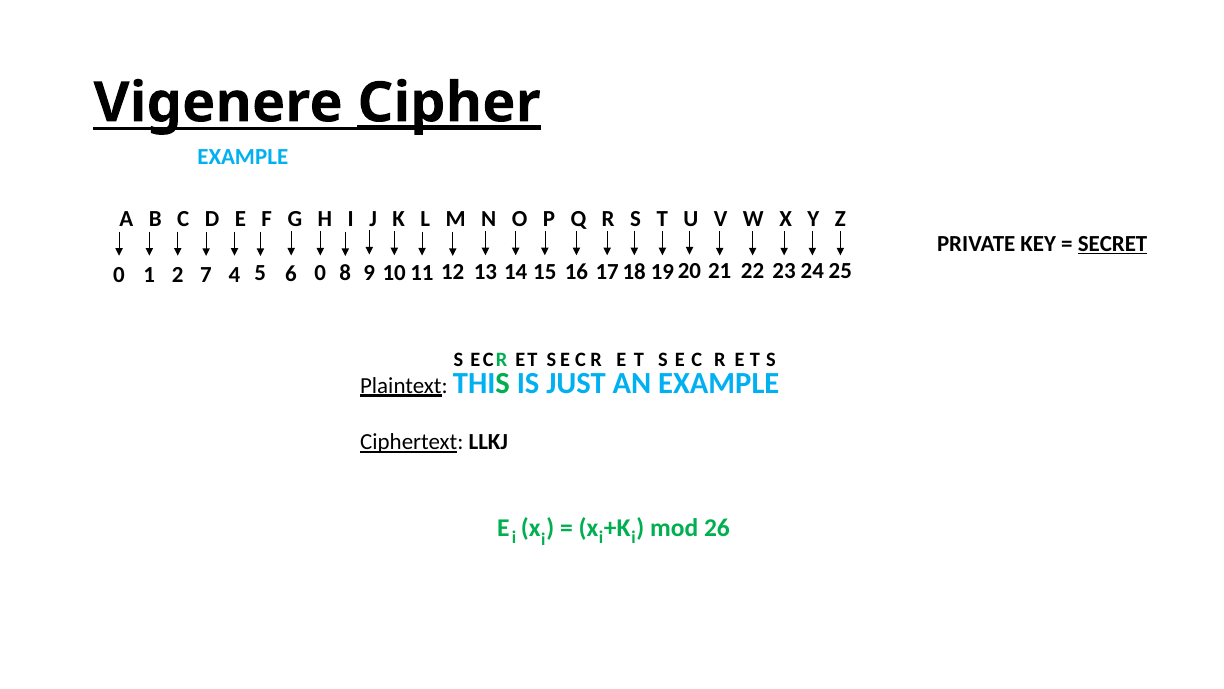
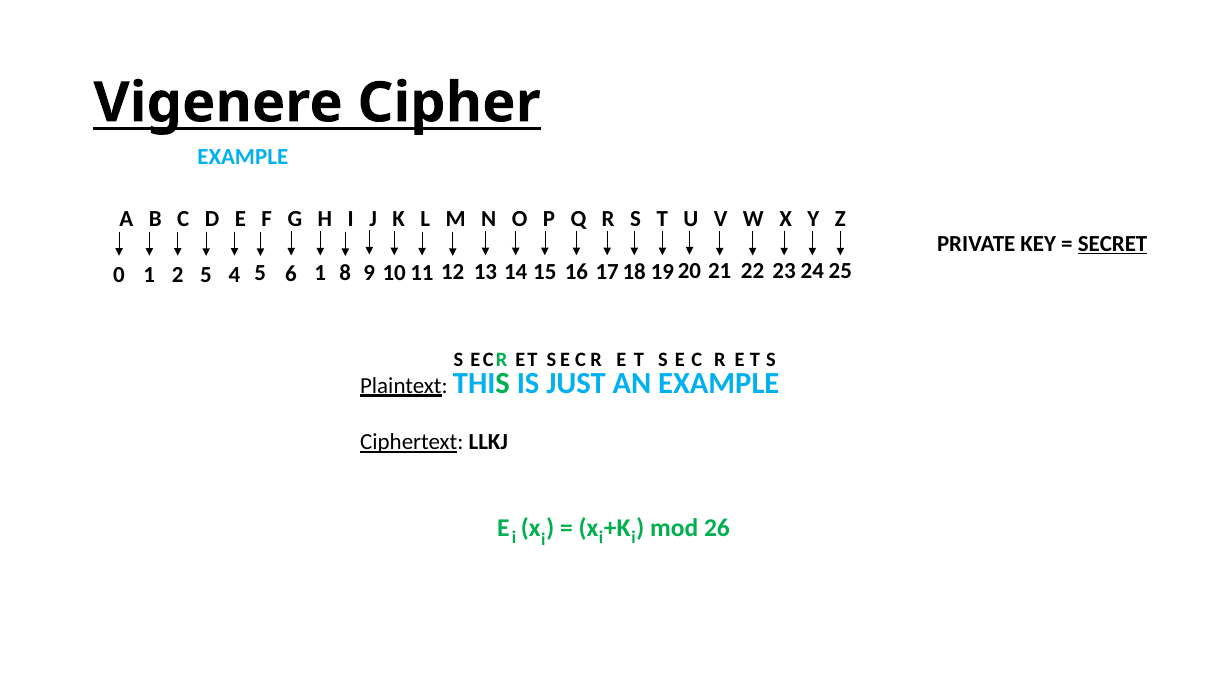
Cipher underline: present -> none
2 7: 7 -> 5
6 0: 0 -> 1
